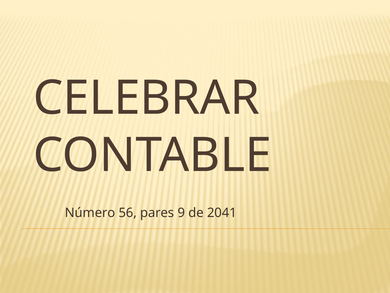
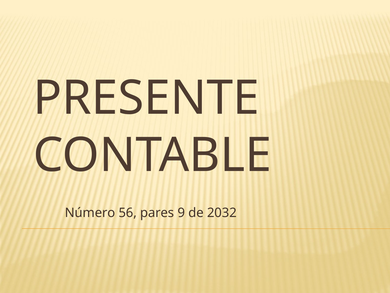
CELEBRAR: CELEBRAR -> PRESENTE
2041: 2041 -> 2032
